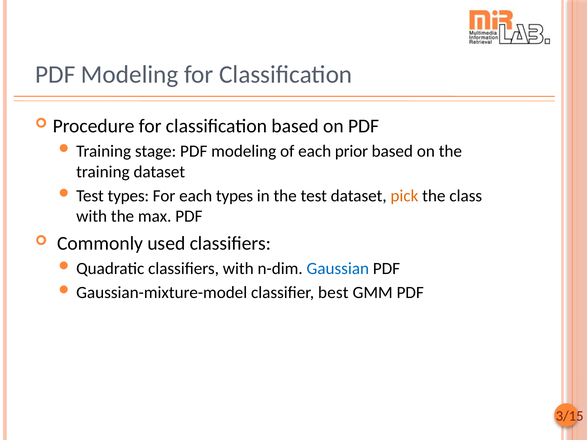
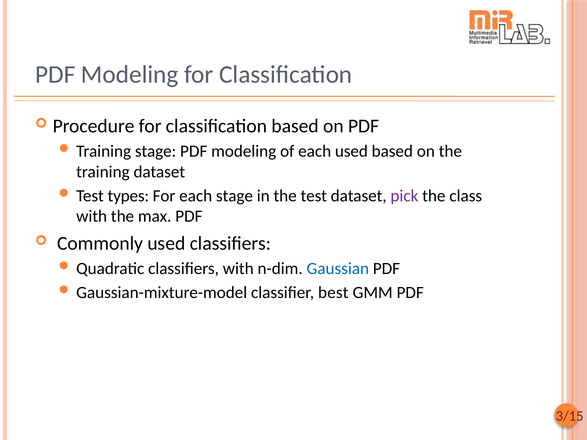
each prior: prior -> used
each types: types -> stage
pick colour: orange -> purple
